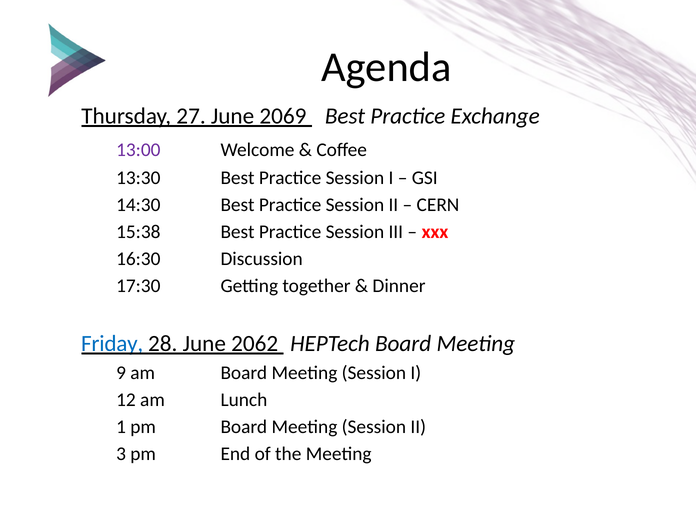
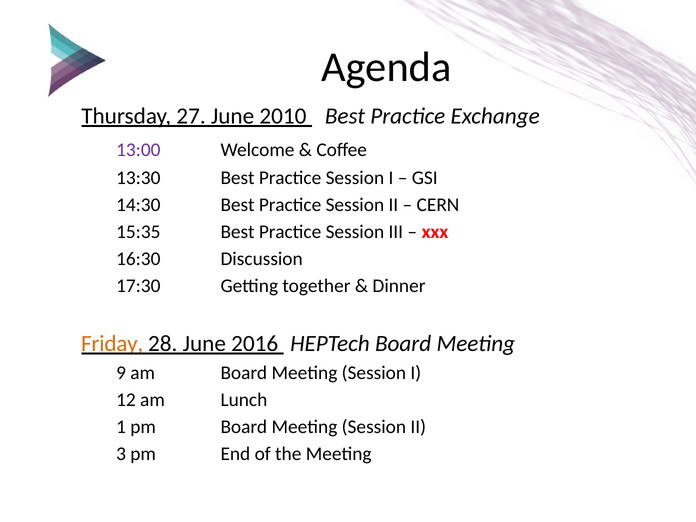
2069: 2069 -> 2010
15:38: 15:38 -> 15:35
Friday colour: blue -> orange
2062: 2062 -> 2016
